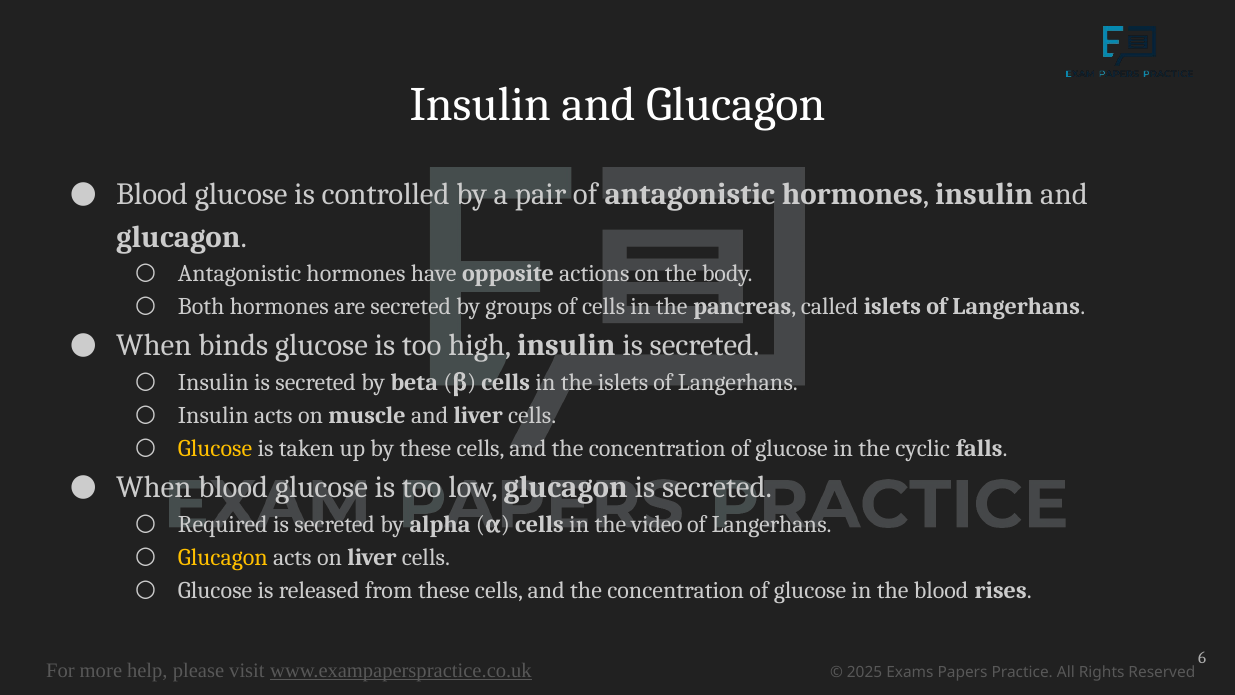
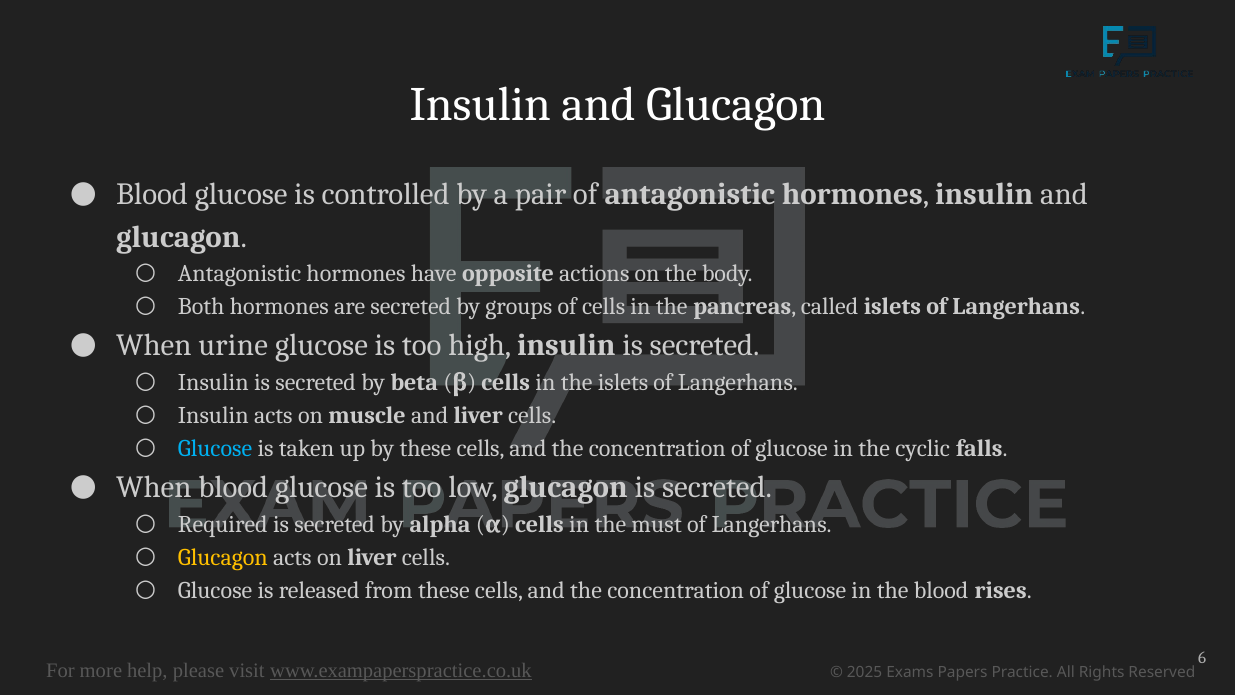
binds: binds -> urine
Glucose at (215, 449) colour: yellow -> light blue
video: video -> must
